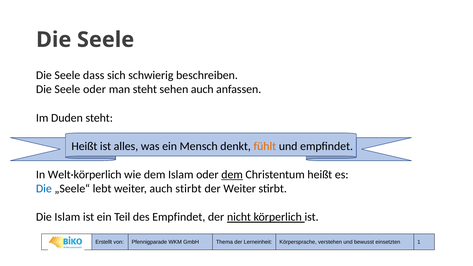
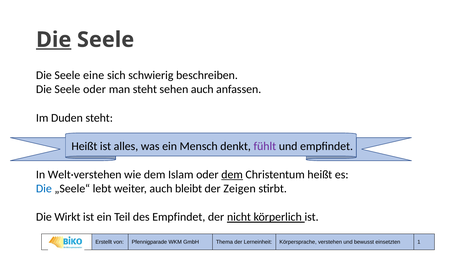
Die at (54, 40) underline: none -> present
dass: dass -> eine
fühlt colour: orange -> purple
Welt·körperlich: Welt·körperlich -> Welt·verstehen
auch stirbt: stirbt -> bleibt
der Weiter: Weiter -> Zeigen
Die Islam: Islam -> Wirkt
